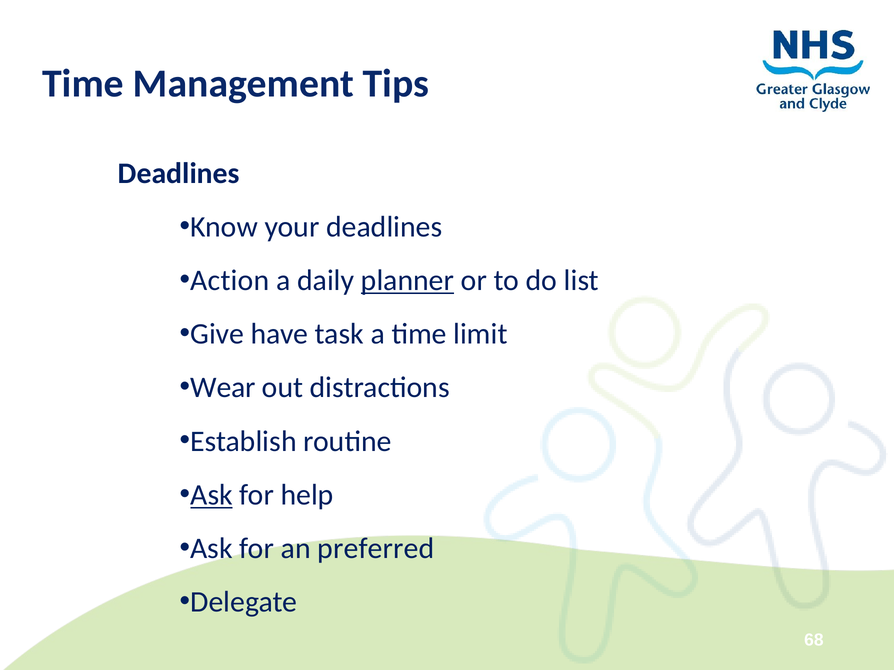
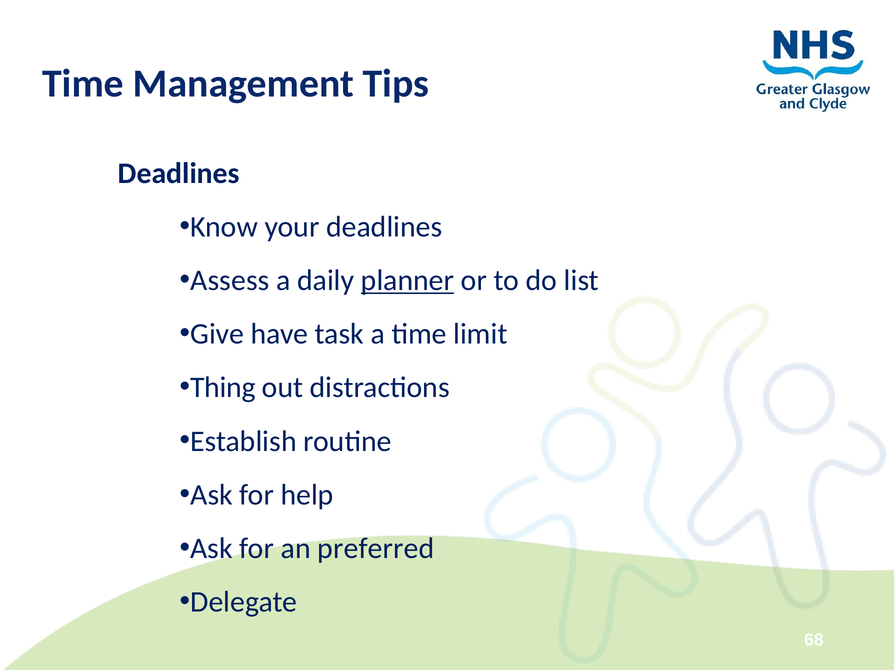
Action: Action -> Assess
Wear: Wear -> Thing
Ask at (212, 495) underline: present -> none
